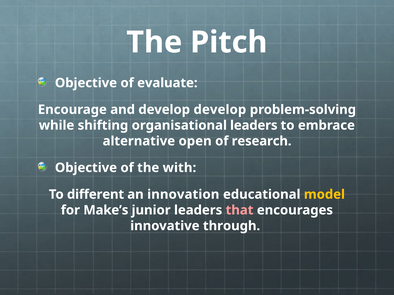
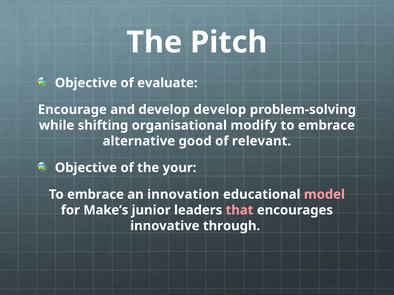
organisational leaders: leaders -> modify
open: open -> good
research: research -> relevant
with: with -> your
different at (96, 195): different -> embrace
model colour: yellow -> pink
